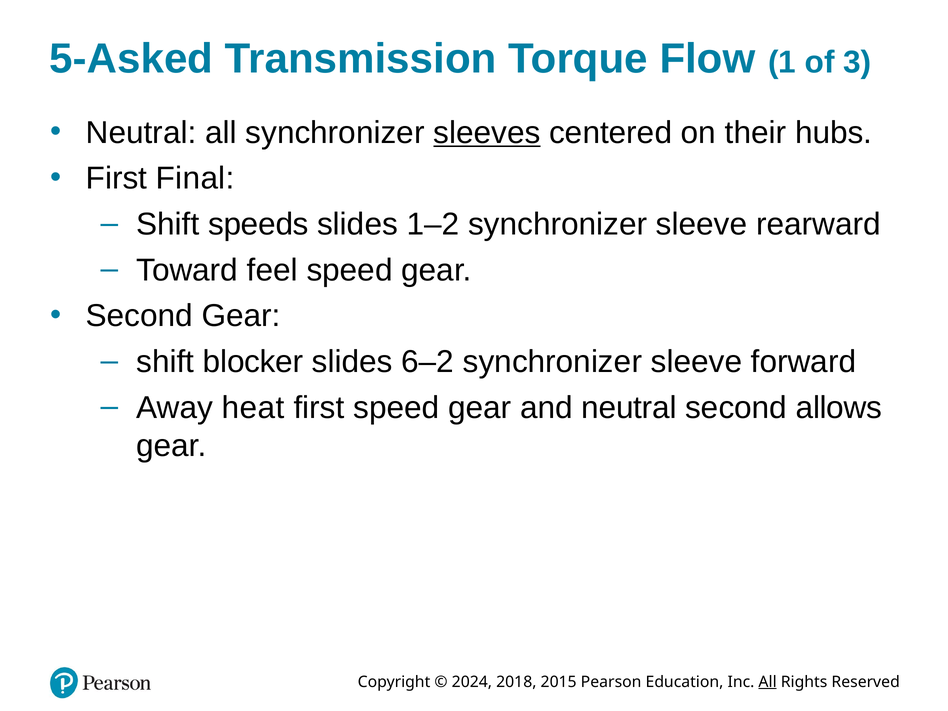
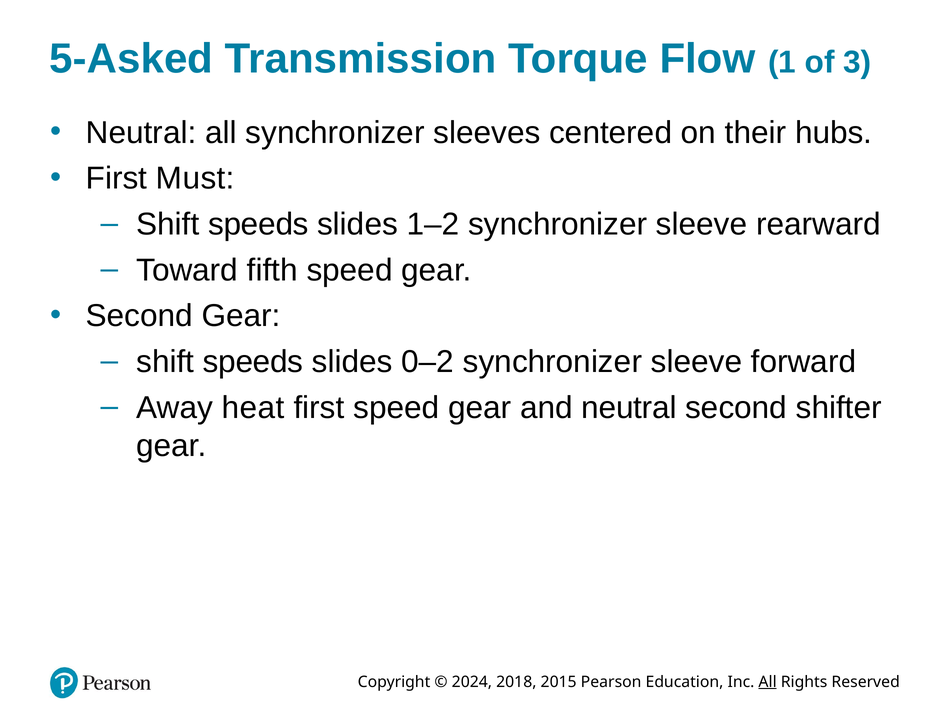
sleeves underline: present -> none
Final: Final -> Must
feel: feel -> fifth
blocker at (253, 362): blocker -> speeds
6–2: 6–2 -> 0–2
allows: allows -> shifter
